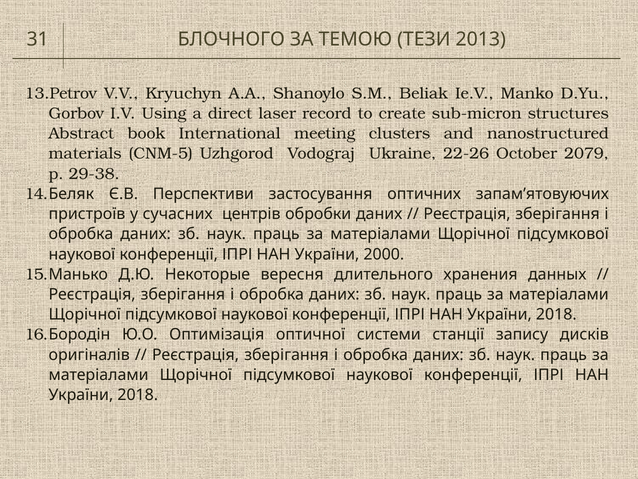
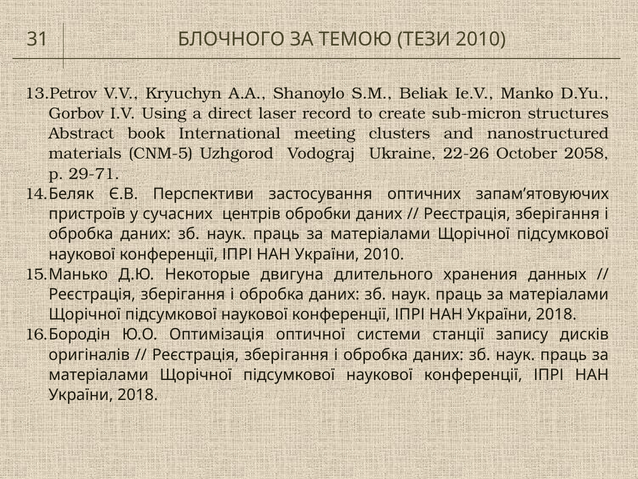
ТЕЗИ 2013: 2013 -> 2010
2079: 2079 -> 2058
29-38: 29-38 -> 29-71
України 2000: 2000 -> 2010
вересня: вересня -> двигуна
